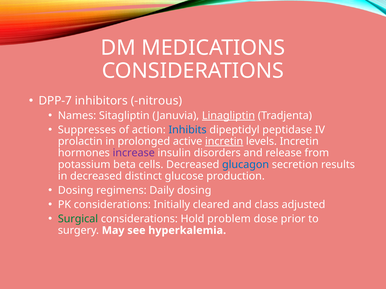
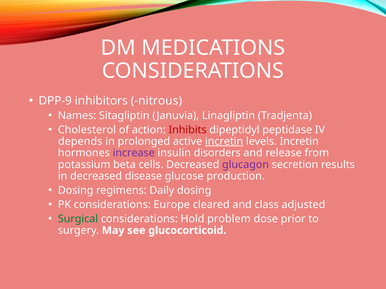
DPP-7: DPP-7 -> DPP-9
Linagliptin underline: present -> none
Suppresses: Suppresses -> Cholesterol
Inhibits colour: blue -> red
prolactin: prolactin -> depends
glucagon colour: blue -> purple
distinct: distinct -> disease
Initially: Initially -> Europe
hyperkalemia: hyperkalemia -> glucocorticoid
